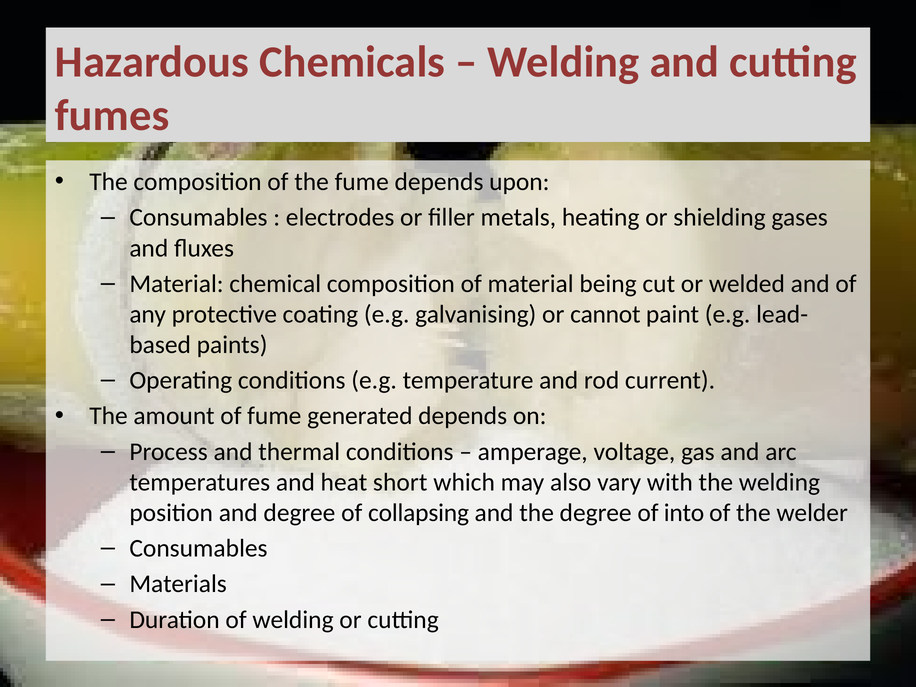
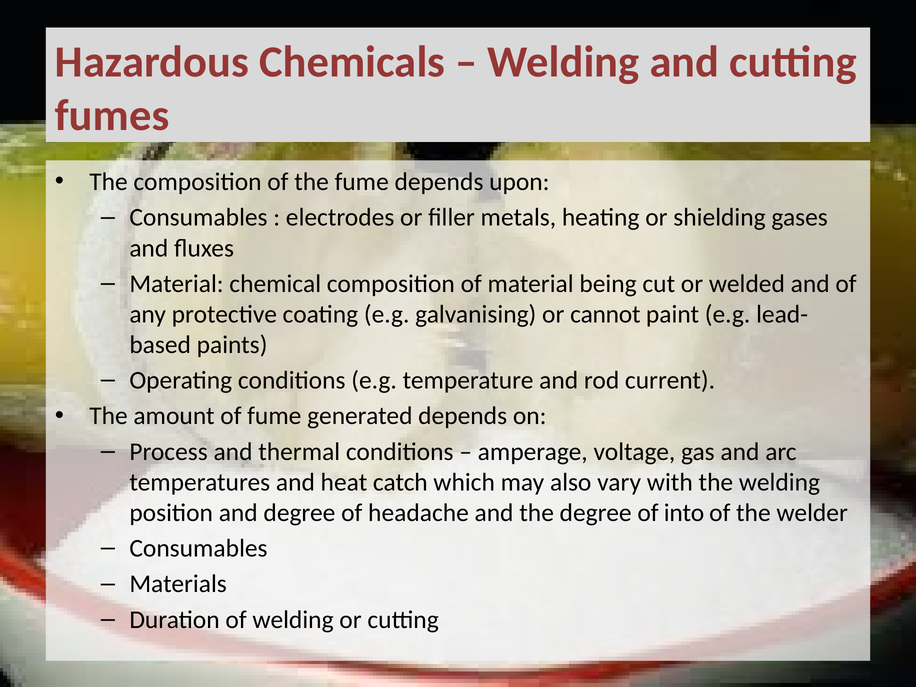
short: short -> catch
collapsing: collapsing -> headache
